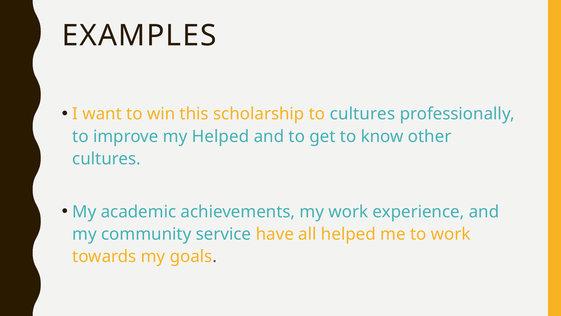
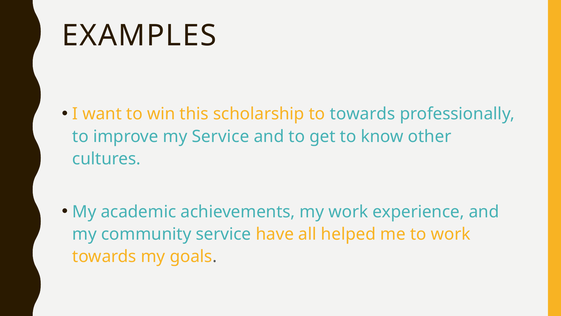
to cultures: cultures -> towards
my Helped: Helped -> Service
